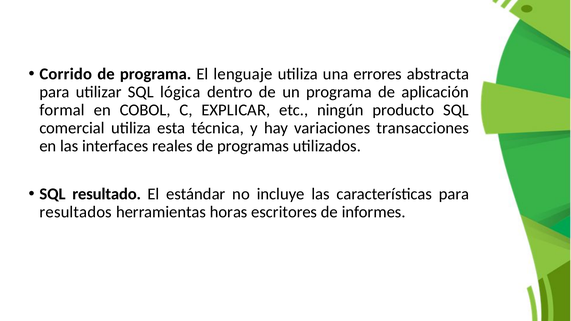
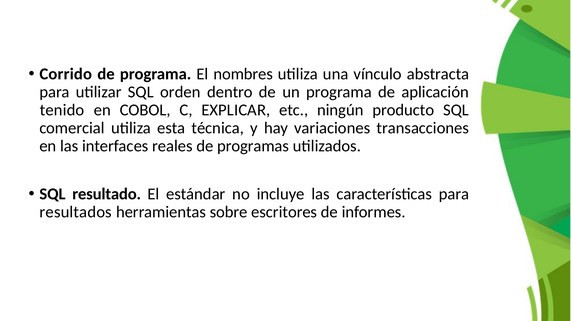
lenguaje: lenguaje -> nombres
errores: errores -> vínculo
lógica: lógica -> orden
formal: formal -> tenido
horas: horas -> sobre
